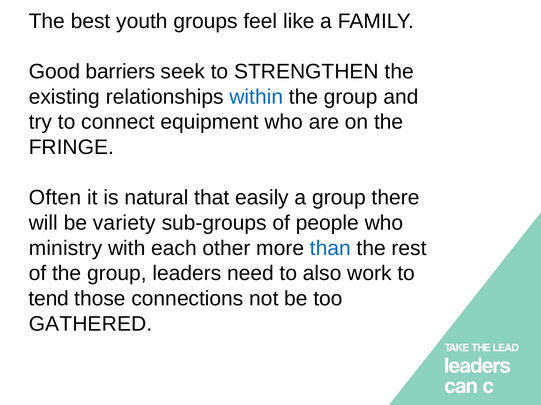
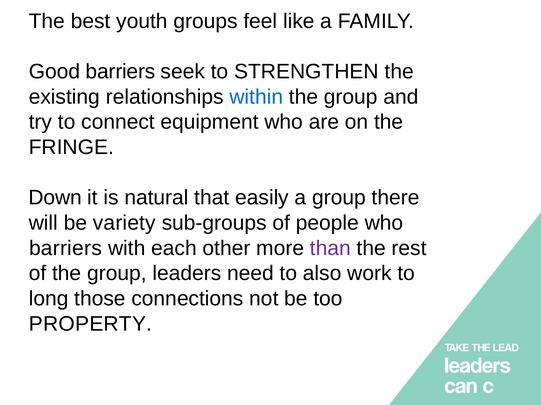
Often: Often -> Down
ministry at (66, 249): ministry -> barriers
than colour: blue -> purple
tend: tend -> long
GATHERED: GATHERED -> PROPERTY
